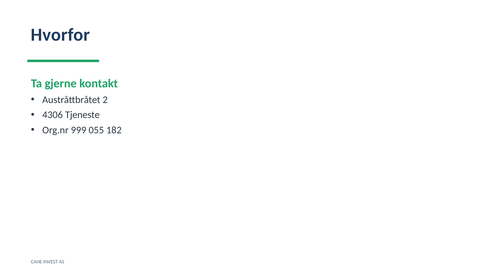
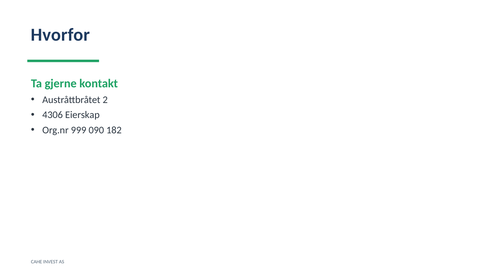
Tjeneste: Tjeneste -> Eierskap
055: 055 -> 090
